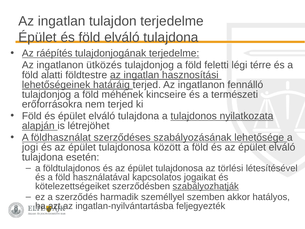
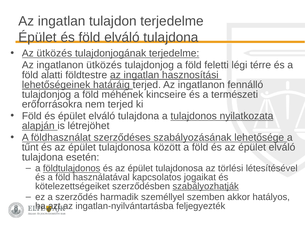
Az ráépítés: ráépítés -> ütközés
jogi: jogi -> tűnt
földtulajdonos underline: none -> present
